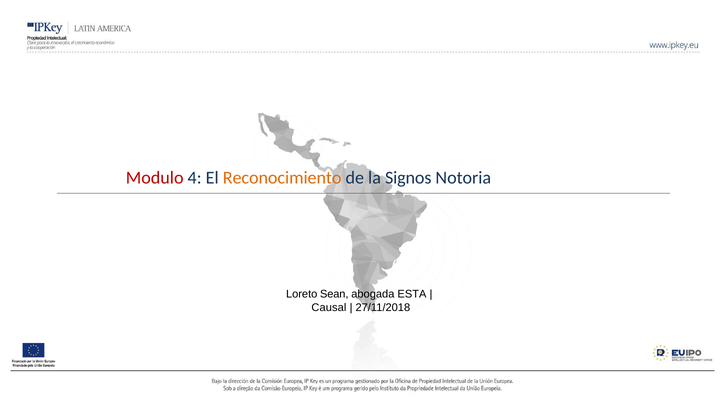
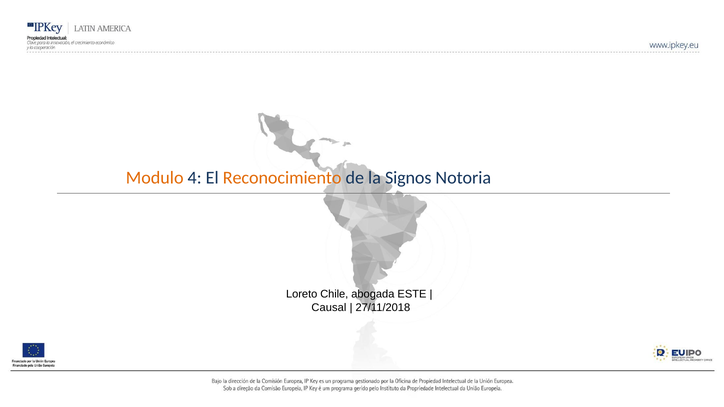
Modulo colour: red -> orange
Sean: Sean -> Chile
ESTA: ESTA -> ESTE
